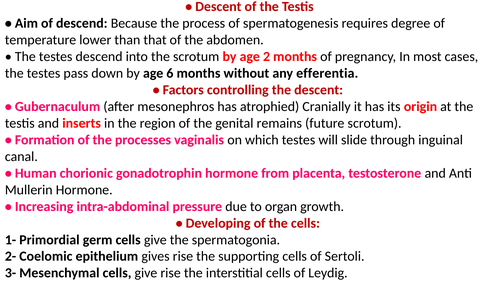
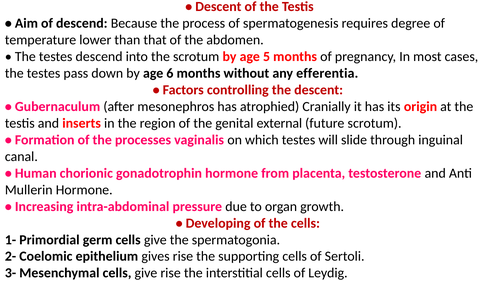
2: 2 -> 5
remains: remains -> external
